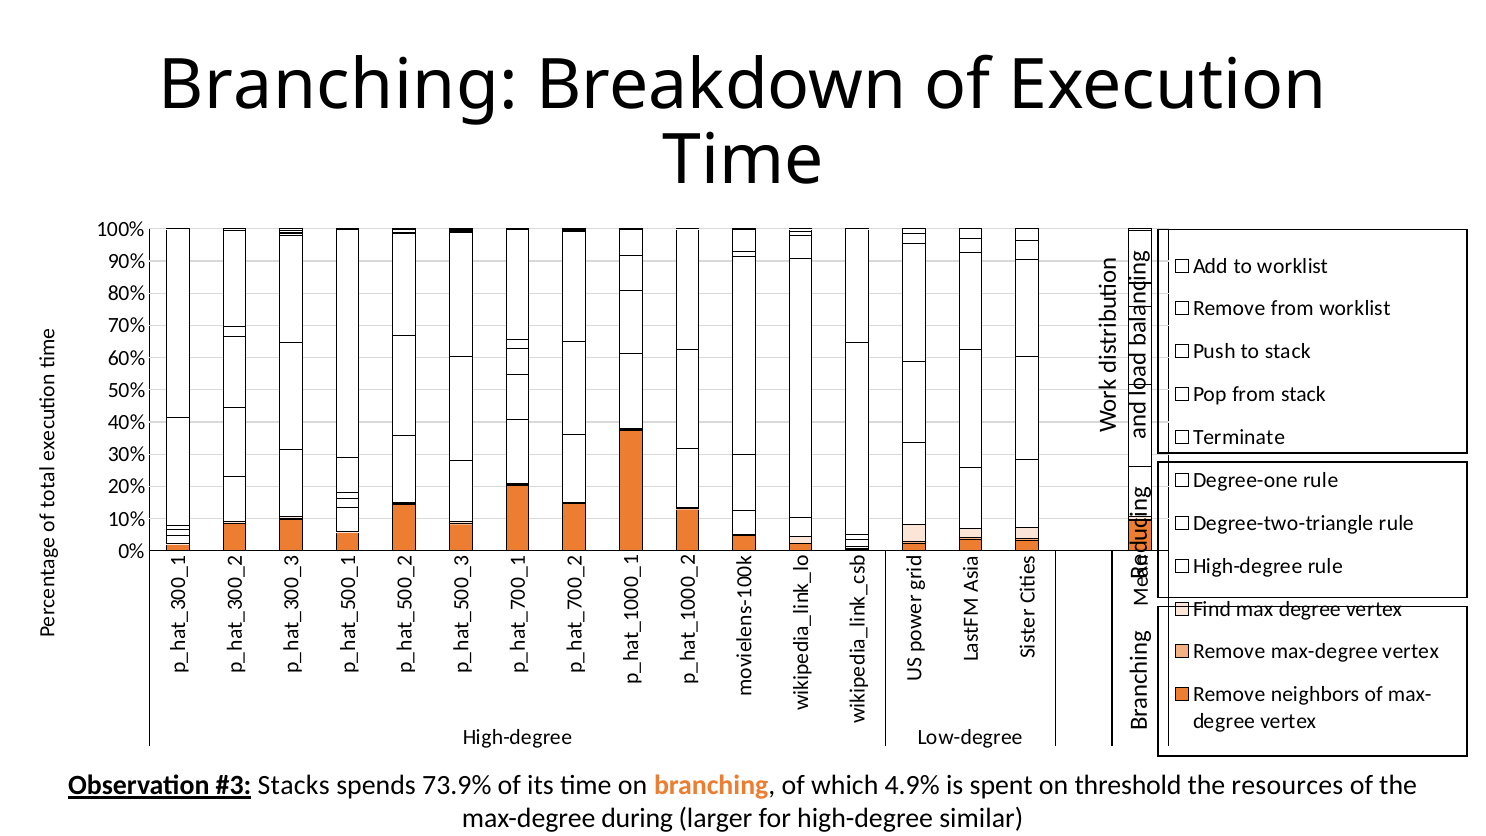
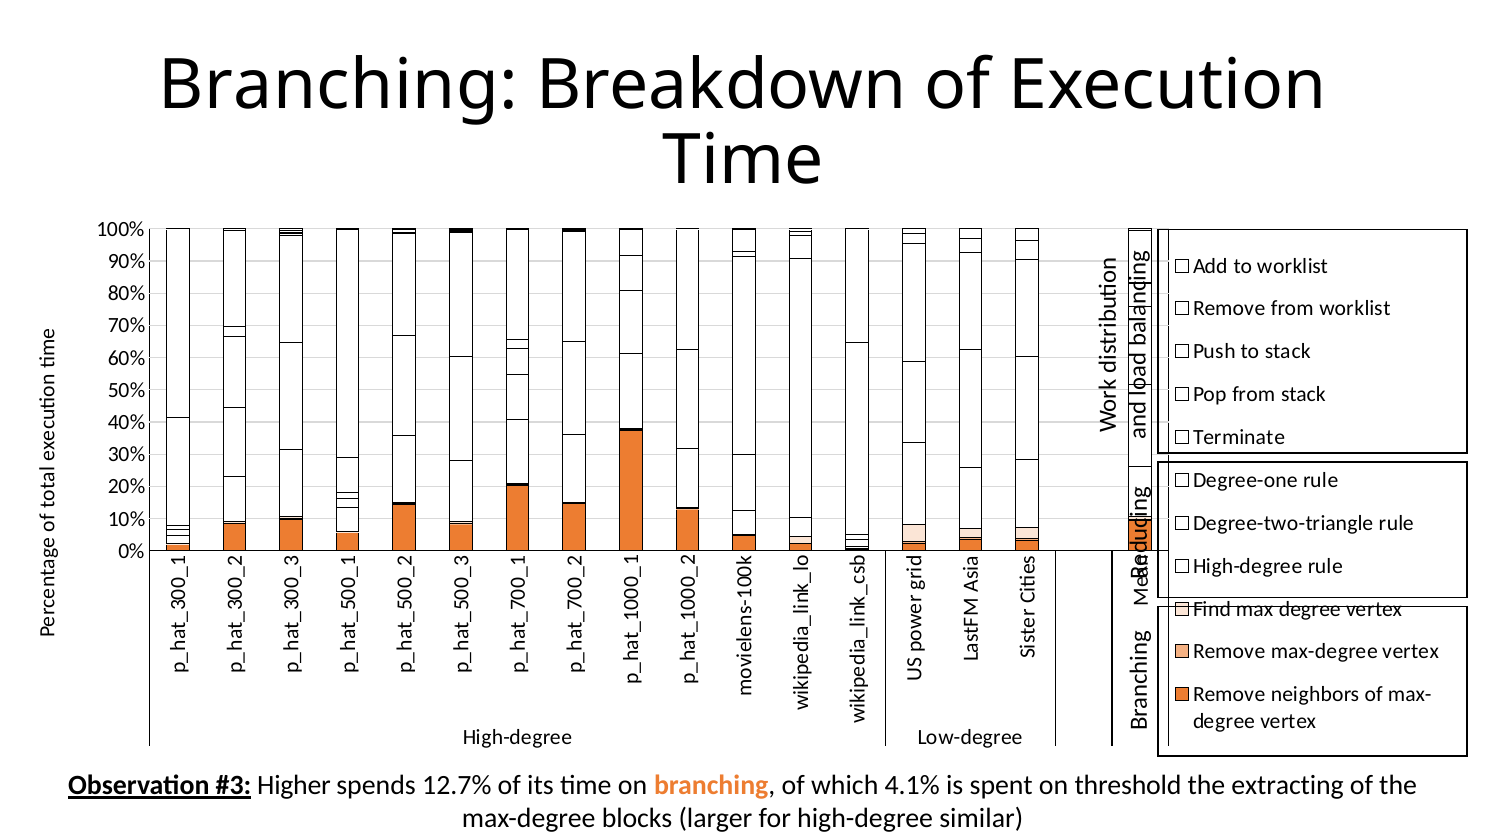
Stacks: Stacks -> Higher
73.9%: 73.9% -> 12.7%
4.9%: 4.9% -> 4.1%
resources: resources -> extracting
during: during -> blocks
